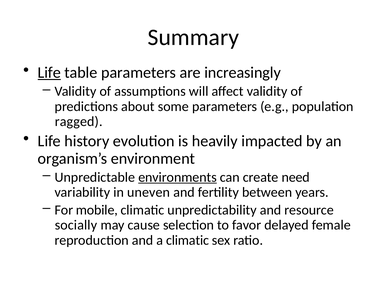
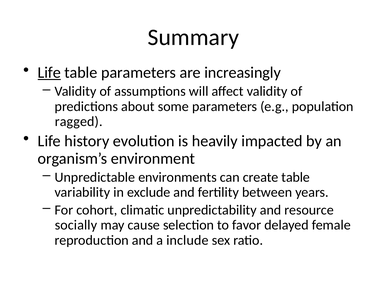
environments underline: present -> none
create need: need -> table
uneven: uneven -> exclude
mobile: mobile -> cohort
a climatic: climatic -> include
